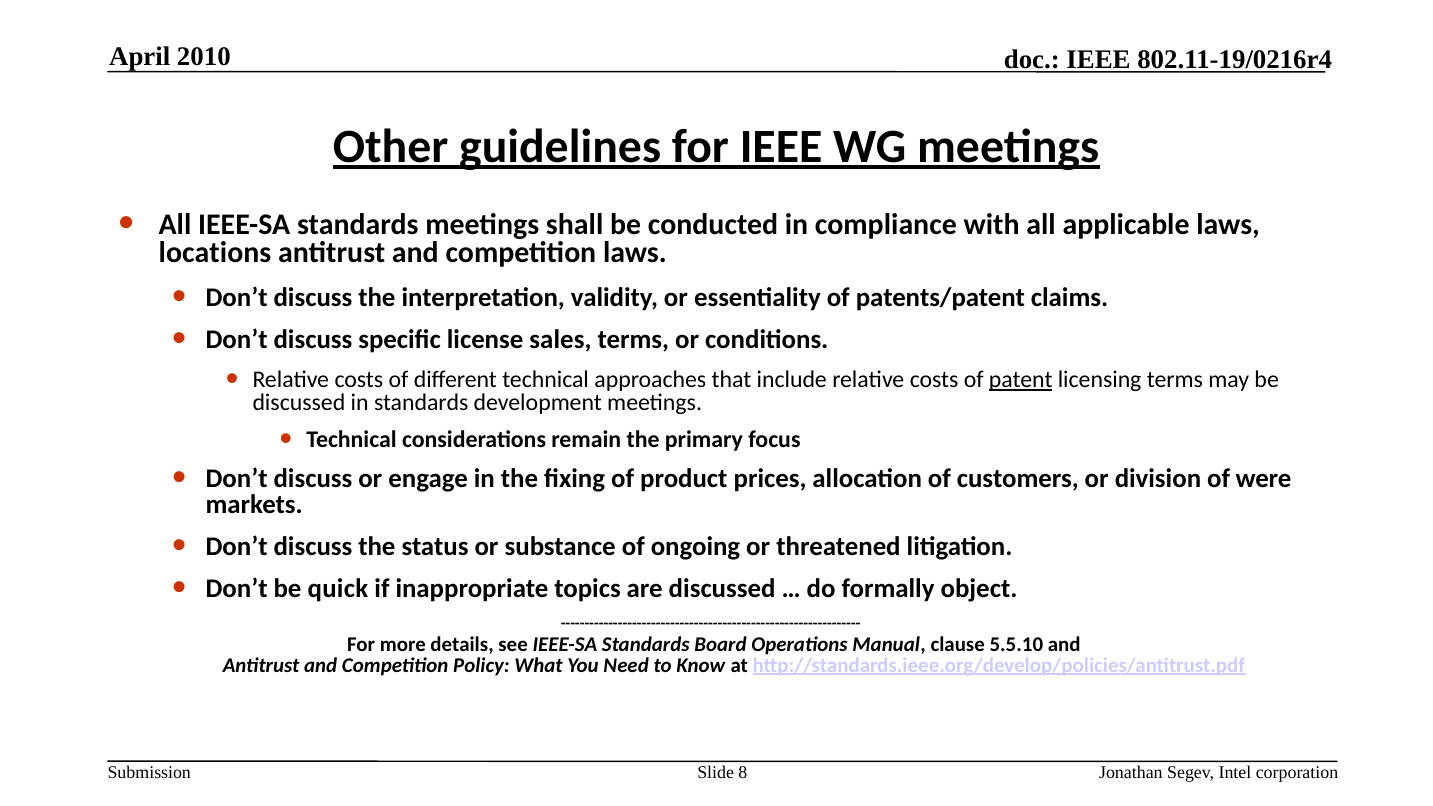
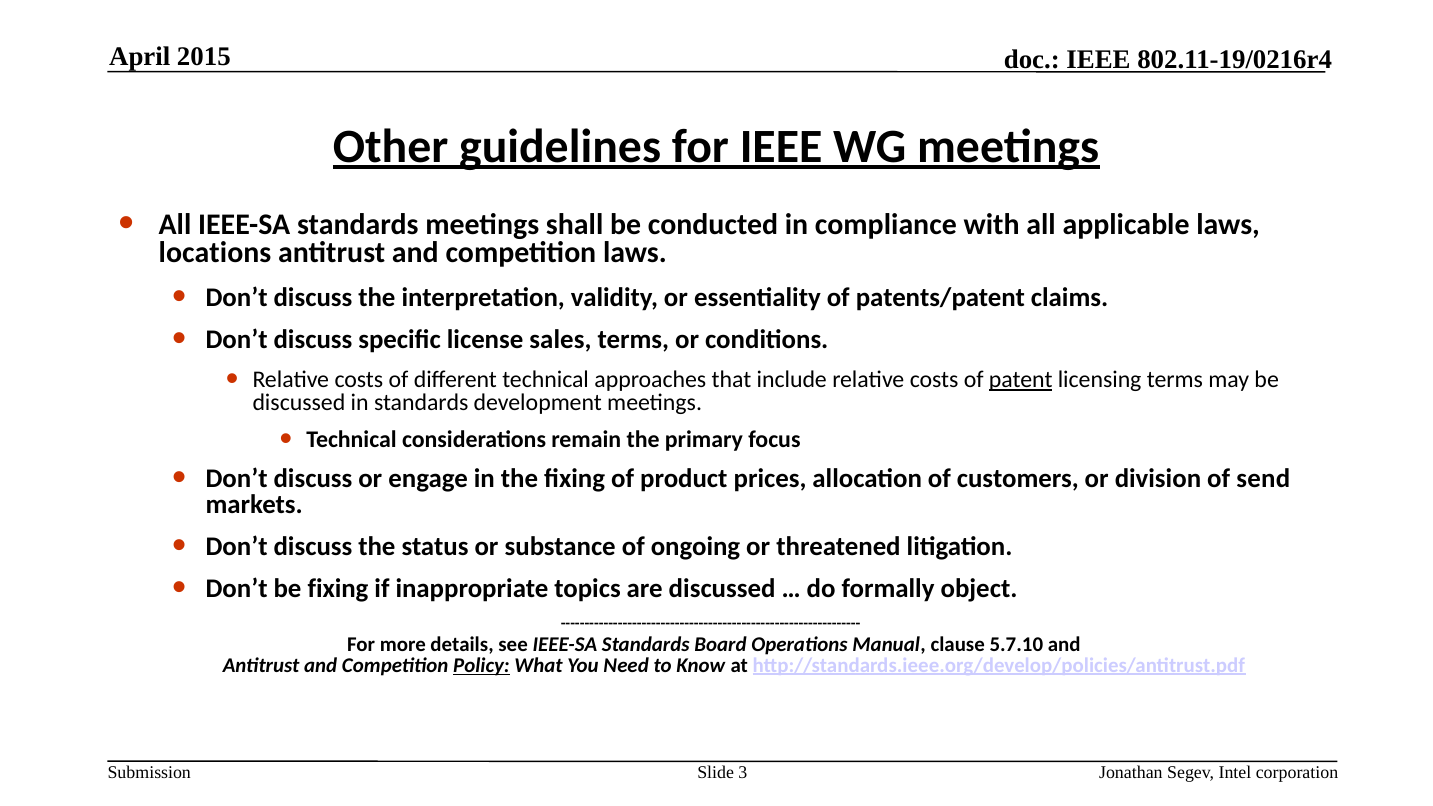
2010: 2010 -> 2015
were: were -> send
be quick: quick -> fixing
5.5.10: 5.5.10 -> 5.7.10
Policy underline: none -> present
8: 8 -> 3
